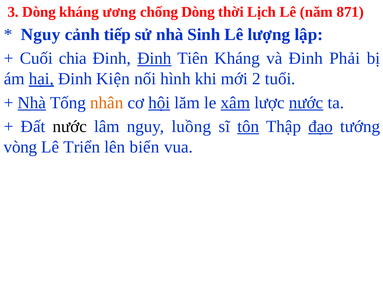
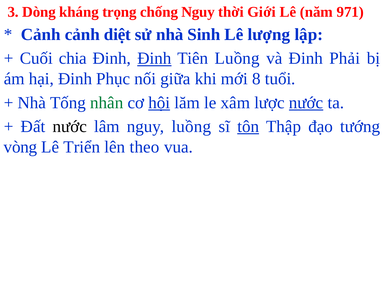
ương: ương -> trọng
chống Dòng: Dòng -> Nguy
Lịch: Lịch -> Giới
871: 871 -> 971
Nguy at (41, 35): Nguy -> Cảnh
tiếp: tiếp -> diệt
Tiên Kháng: Kháng -> Luồng
hại underline: present -> none
Kiện: Kiện -> Phục
hình: hình -> giữa
2: 2 -> 8
Nhà at (32, 103) underline: present -> none
nhân colour: orange -> green
xâm underline: present -> none
đạo underline: present -> none
biển: biển -> theo
